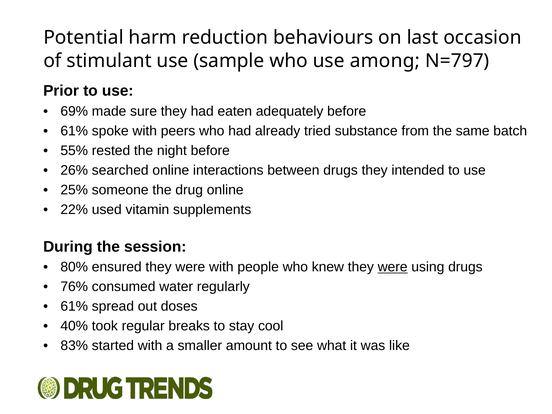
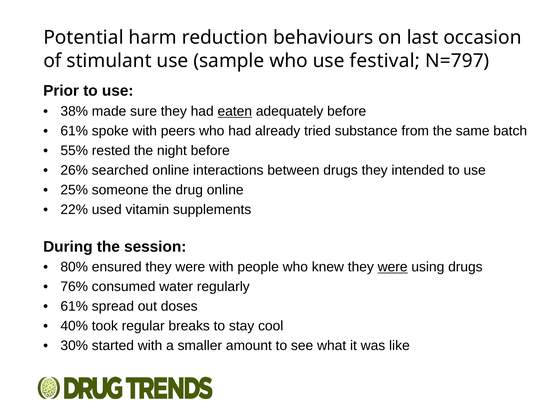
among: among -> festival
69%: 69% -> 38%
eaten underline: none -> present
83%: 83% -> 30%
